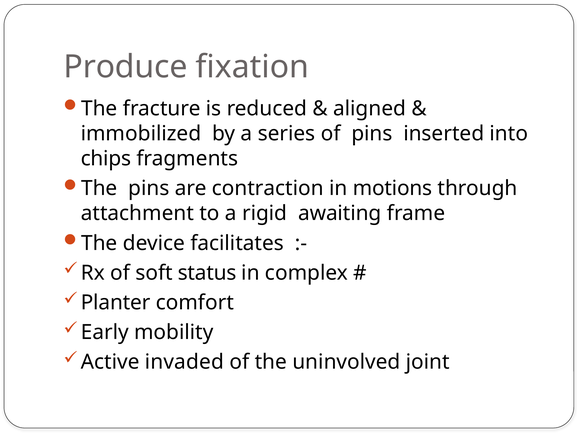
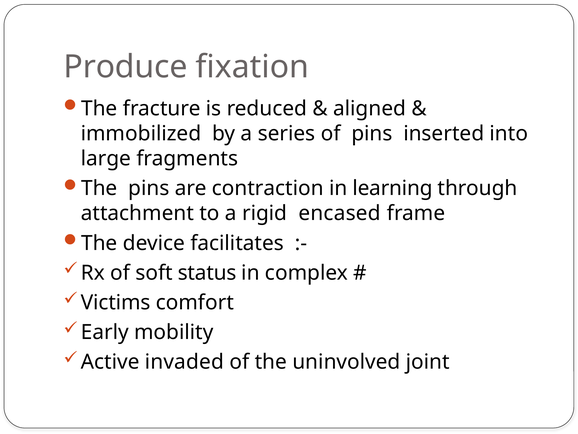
chips: chips -> large
motions: motions -> learning
awaiting: awaiting -> encased
Planter: Planter -> Victims
